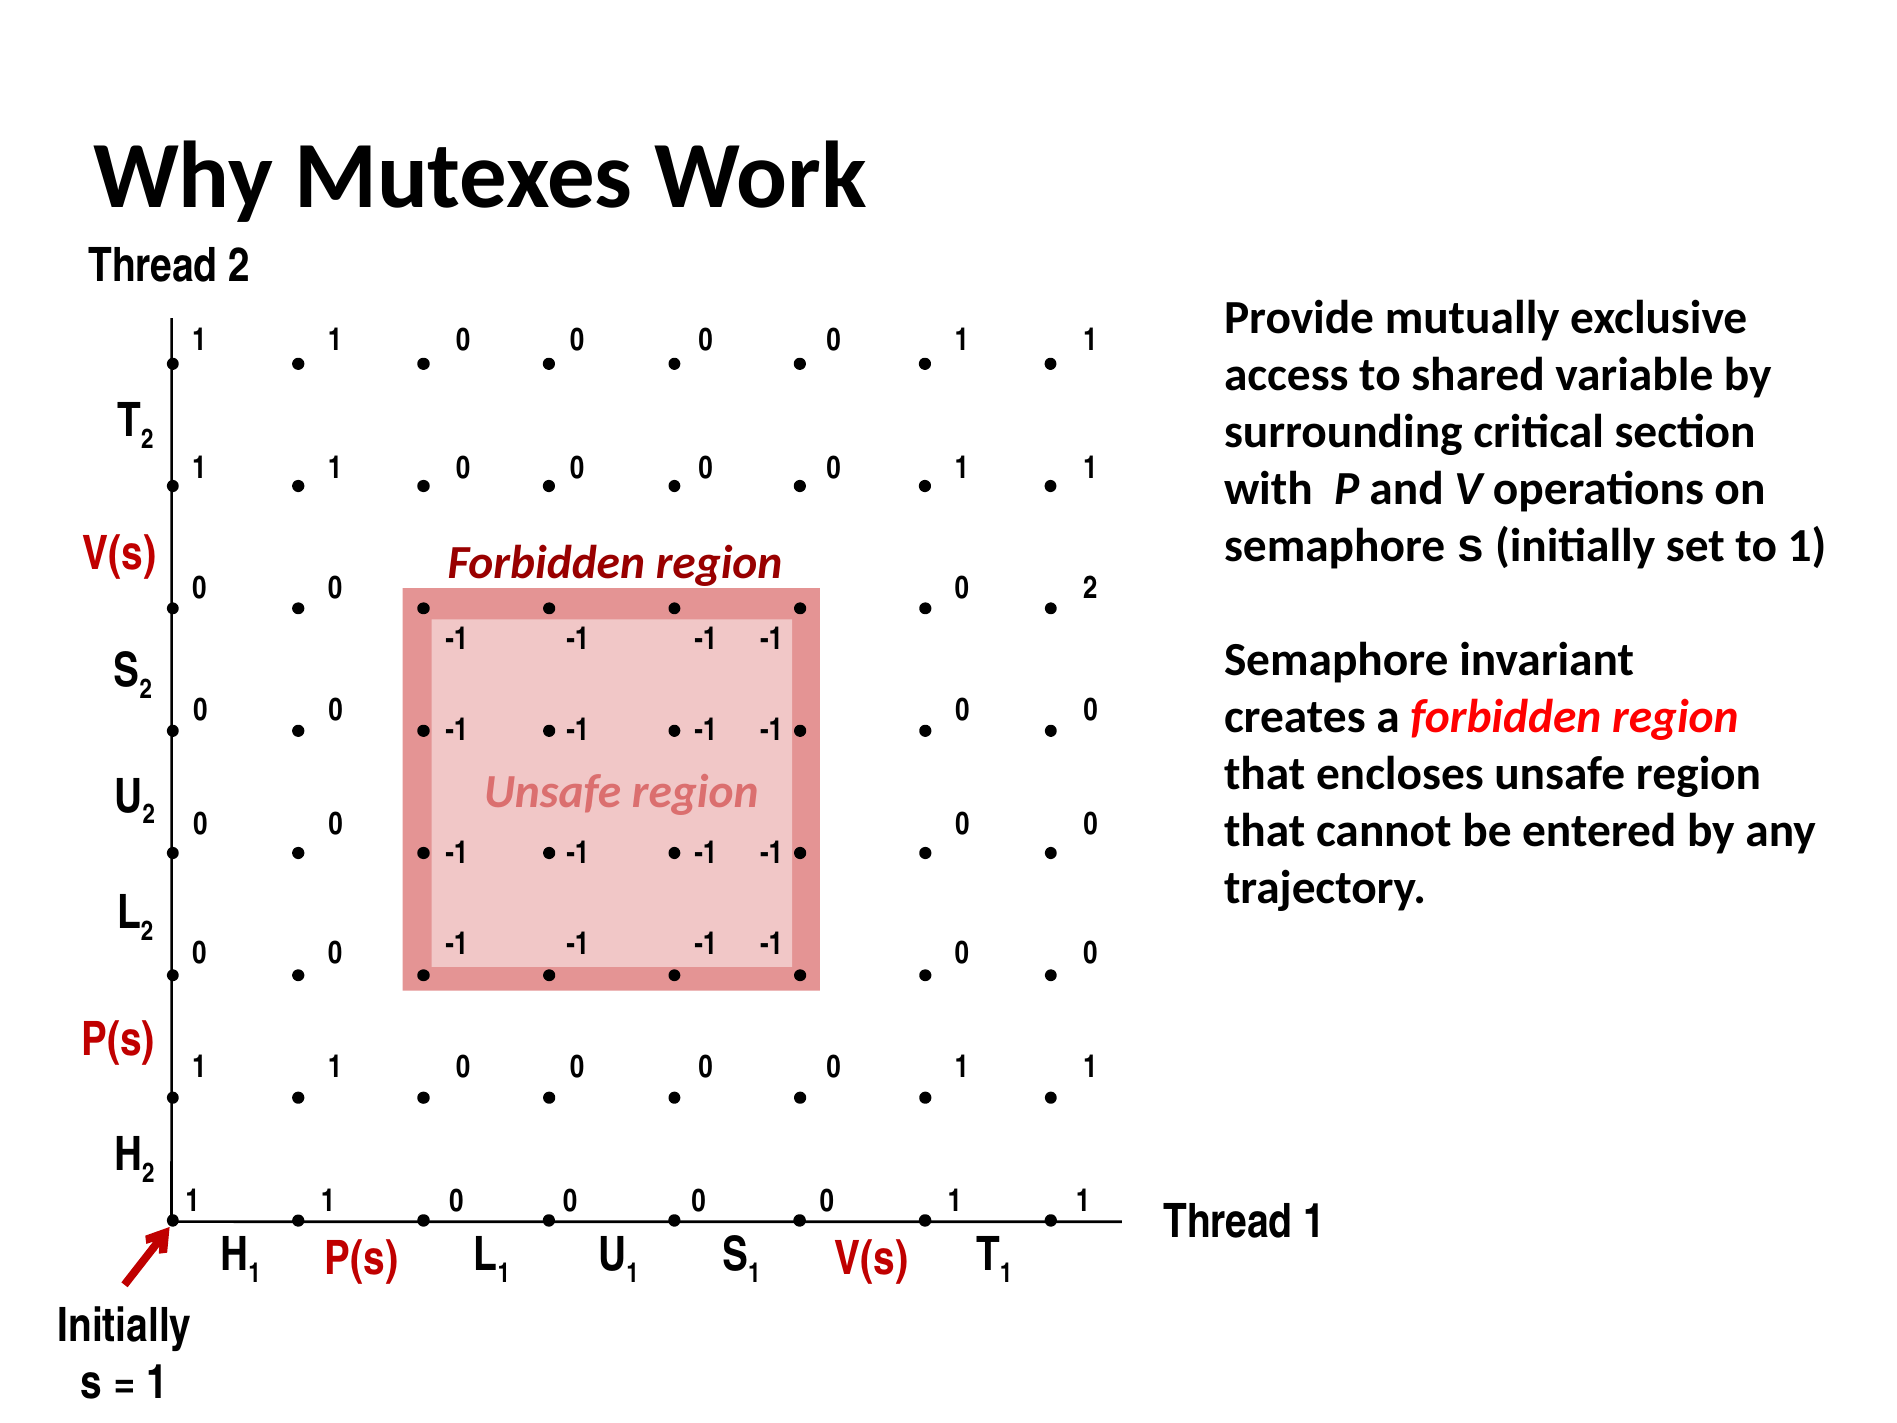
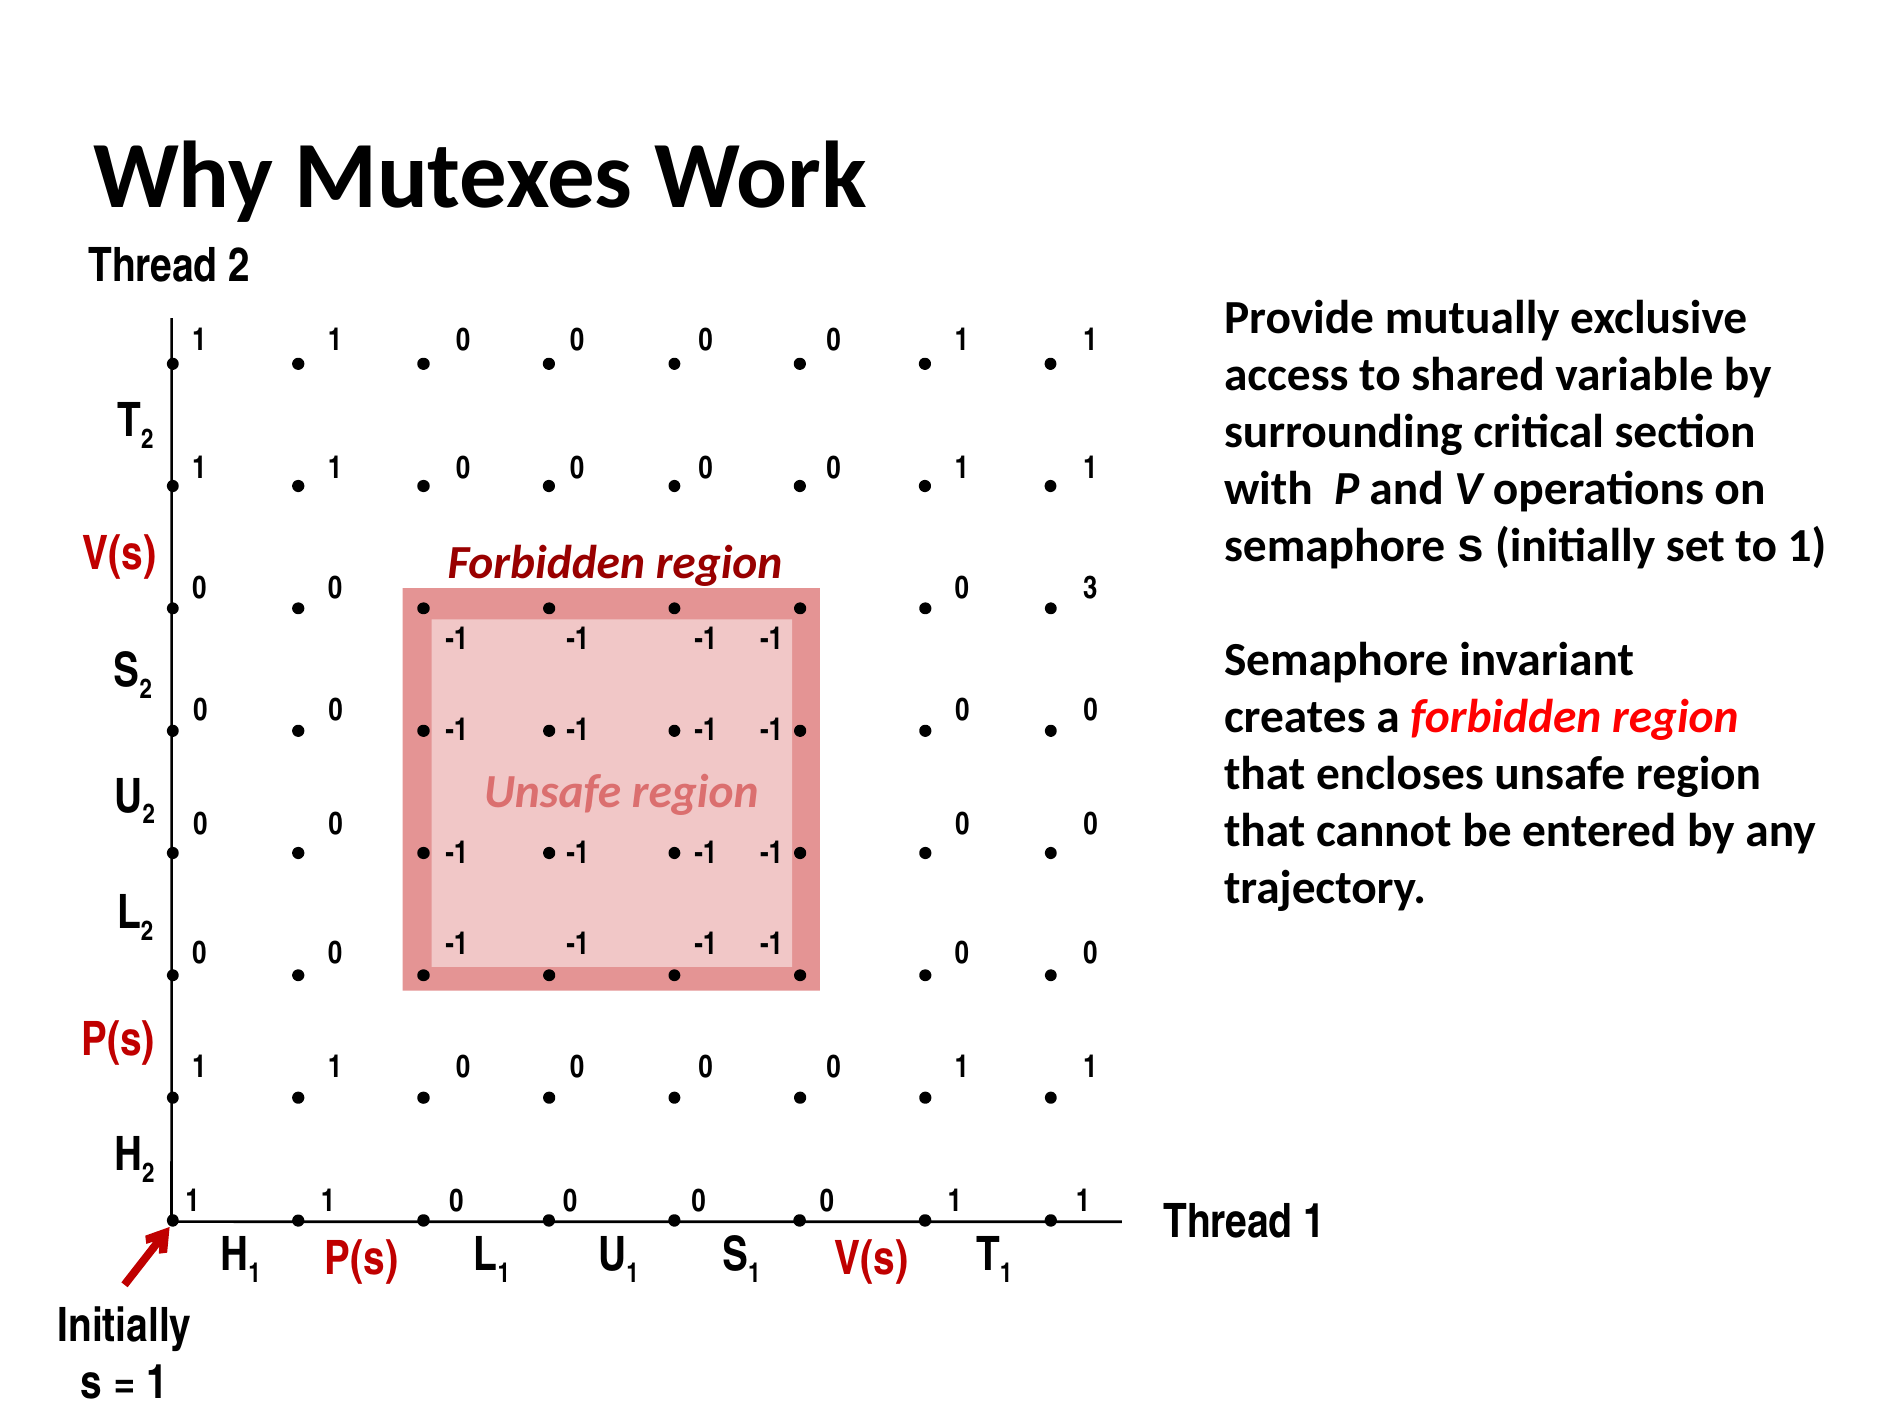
0 2: 2 -> 3
